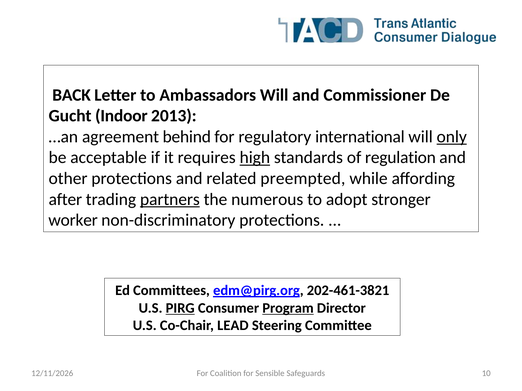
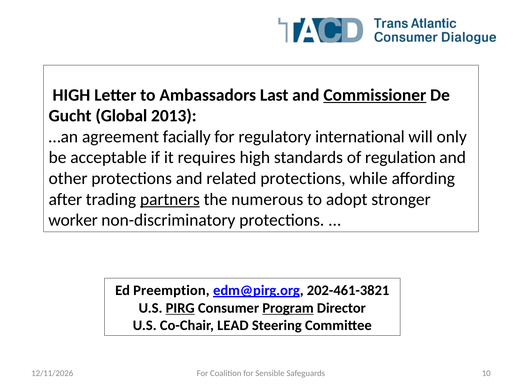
BACK at (72, 95): BACK -> HIGH
Ambassadors Will: Will -> Last
Commissioner underline: none -> present
Indoor: Indoor -> Global
behind: behind -> facially
only underline: present -> none
high at (255, 158) underline: present -> none
related preempted: preempted -> protections
Committees: Committees -> Preemption
